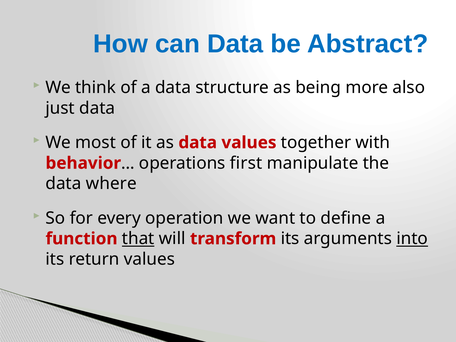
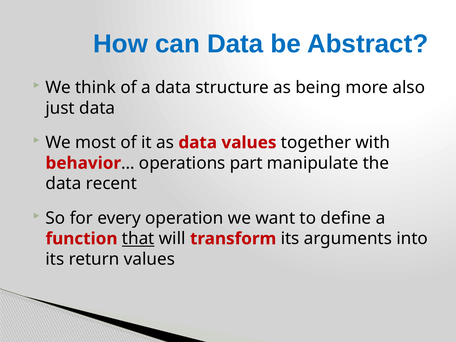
first: first -> part
where: where -> recent
into underline: present -> none
